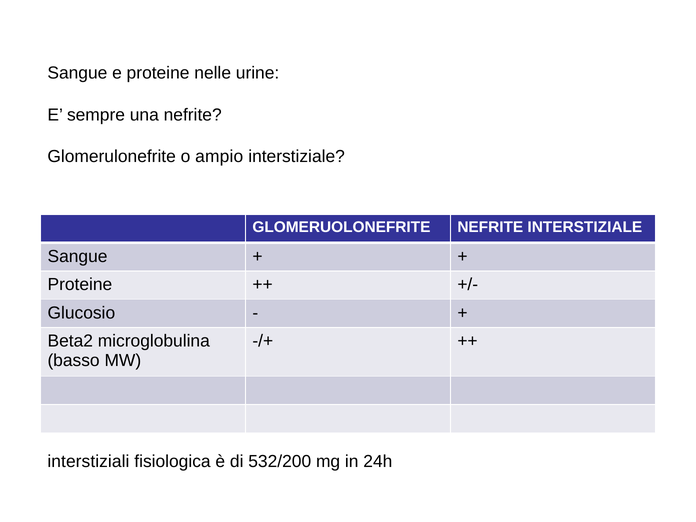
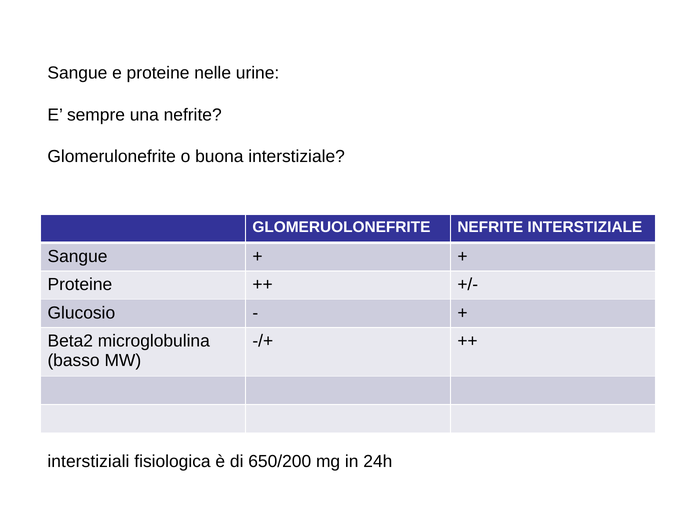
ampio: ampio -> buona
532/200: 532/200 -> 650/200
